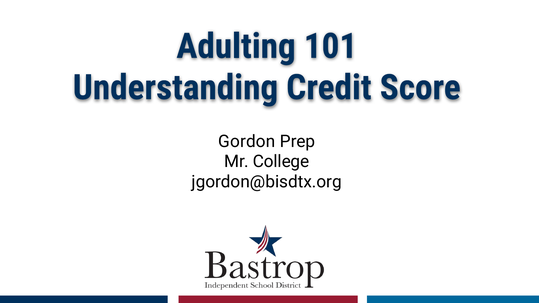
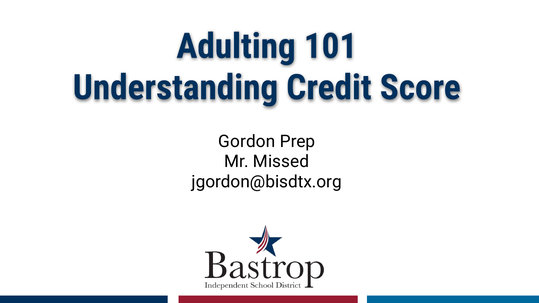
College: College -> Missed
